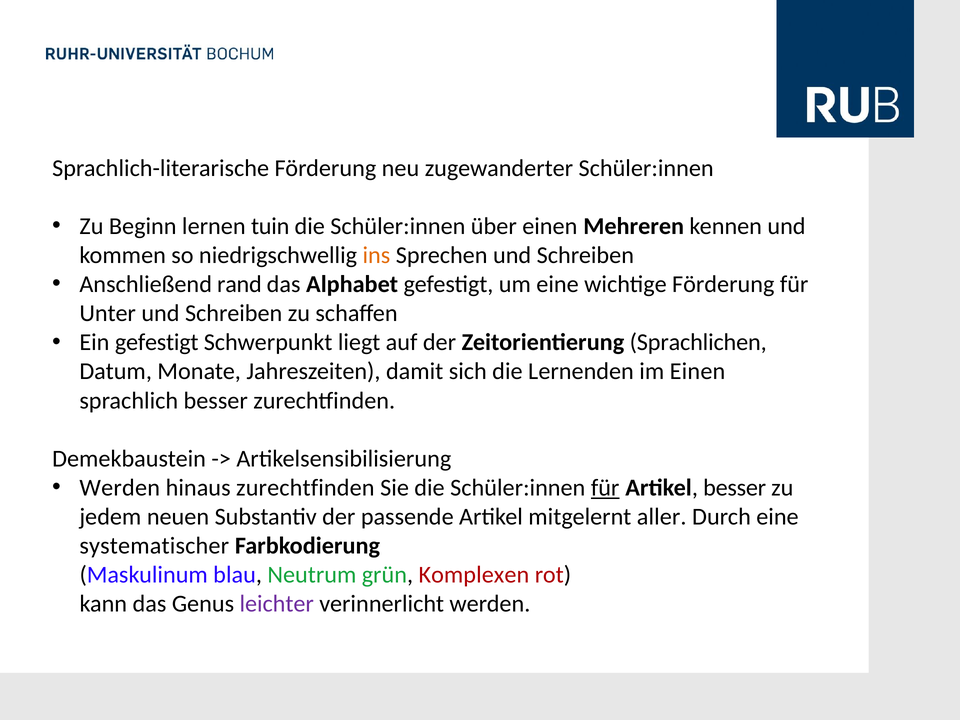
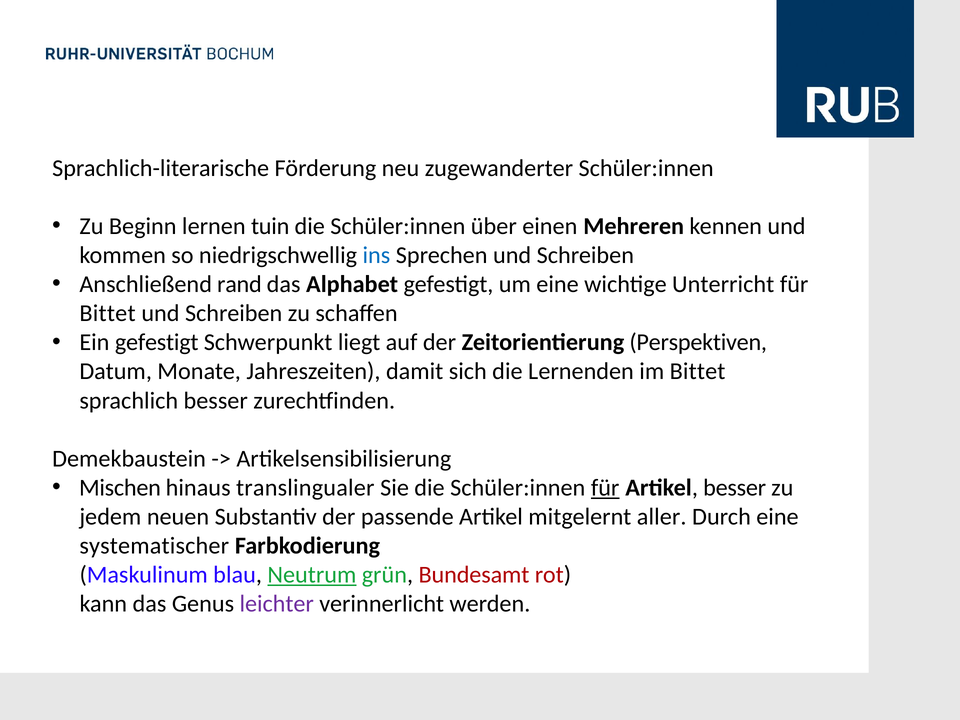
ins colour: orange -> blue
wichtige Förderung: Förderung -> Unterricht
Unter at (108, 313): Unter -> Bittet
Sprachlichen: Sprachlichen -> Perspektiven
im Einen: Einen -> Bittet
Werden at (120, 488): Werden -> Mischen
hinaus zurechtfinden: zurechtfinden -> translingualer
Neutrum underline: none -> present
Komplexen: Komplexen -> Bundesamt
